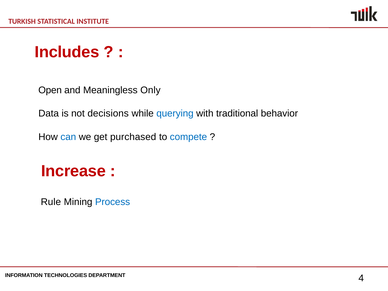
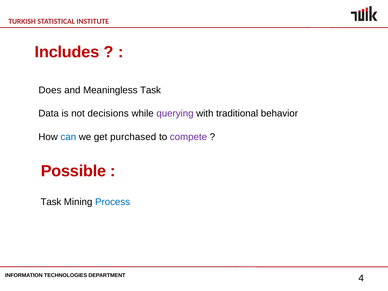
Open: Open -> Does
Meaningless Only: Only -> Task
querying colour: blue -> purple
compete colour: blue -> purple
Increase: Increase -> Possible
Rule at (51, 202): Rule -> Task
